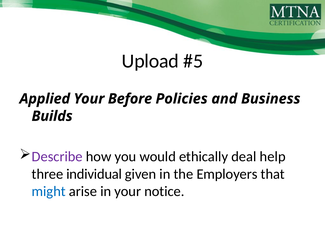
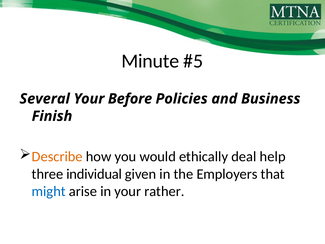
Upload: Upload -> Minute
Applied: Applied -> Several
Builds: Builds -> Finish
Describe colour: purple -> orange
notice: notice -> rather
